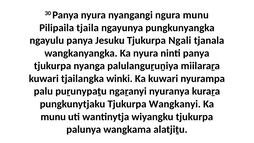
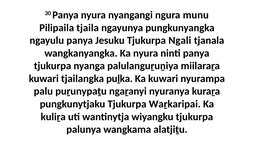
winki: winki -> puḻka
Wangkanyi: Wangkanyi -> Waṟkaripai
munu at (53, 117): munu -> kuliṟa
